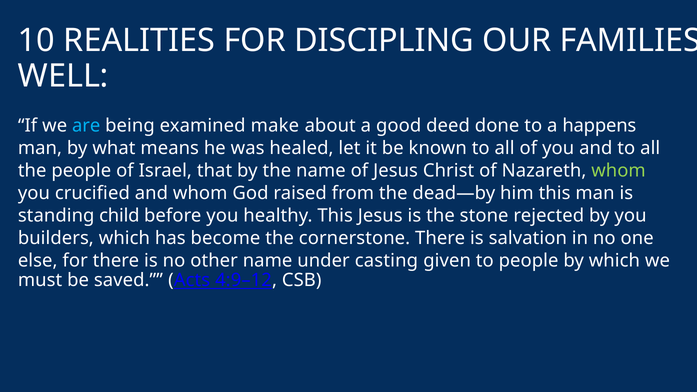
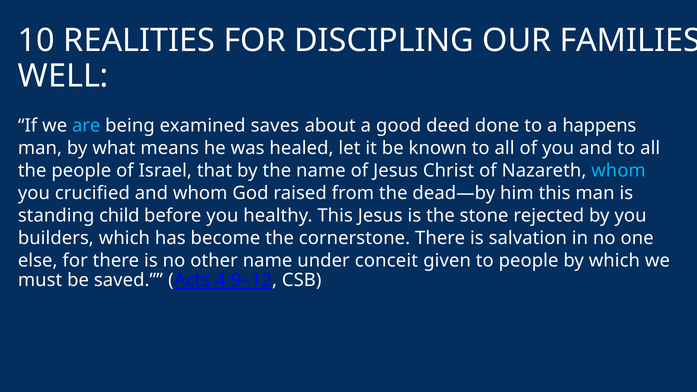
make: make -> saves
whom at (618, 171) colour: light green -> light blue
casting: casting -> conceit
